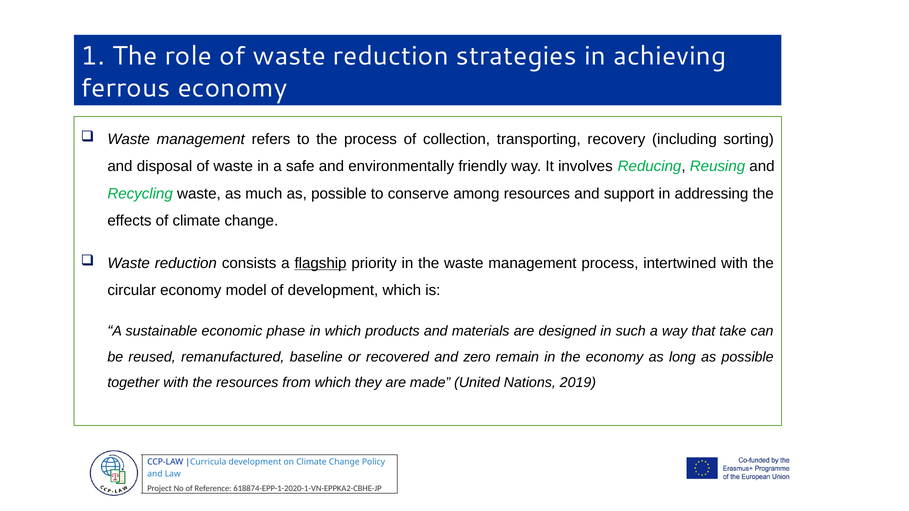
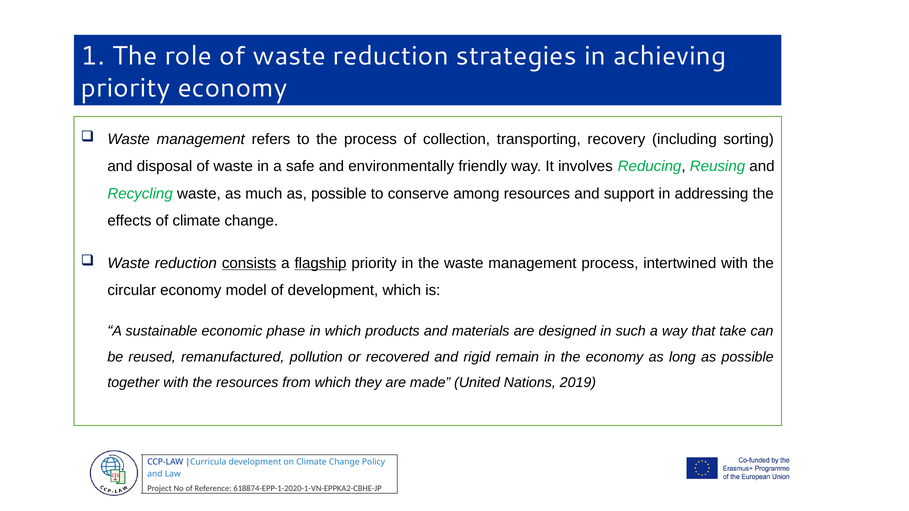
ferrous at (126, 88): ferrous -> priority
consists underline: none -> present
baseline: baseline -> pollution
zero: zero -> rigid
